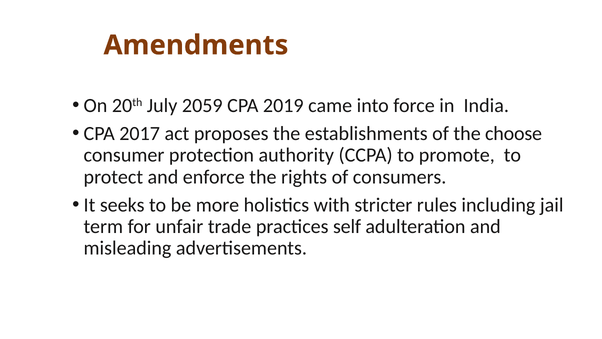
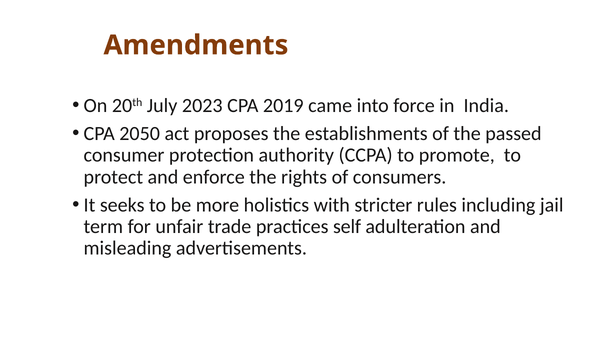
2059: 2059 -> 2023
2017: 2017 -> 2050
choose: choose -> passed
